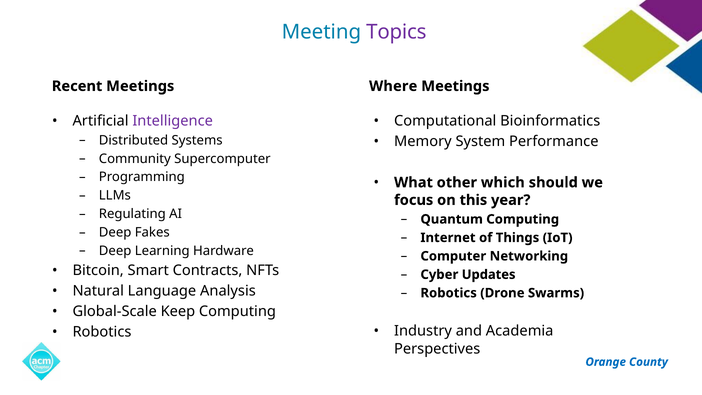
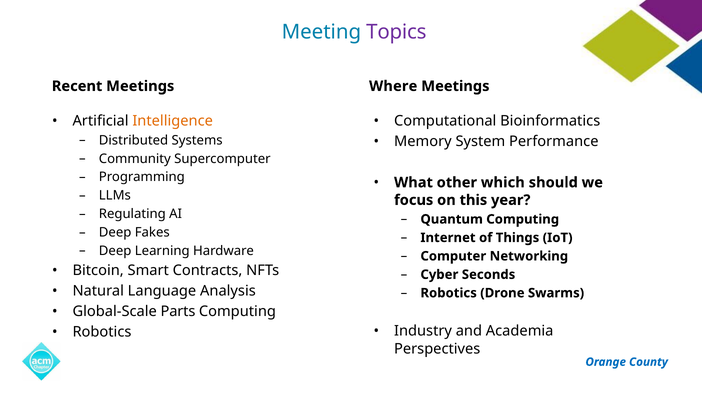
Intelligence colour: purple -> orange
Updates: Updates -> Seconds
Keep: Keep -> Parts
